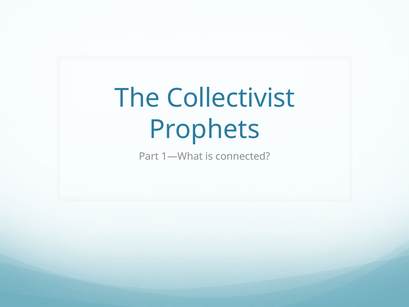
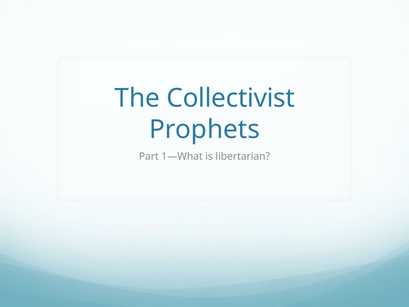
connected: connected -> libertarian
